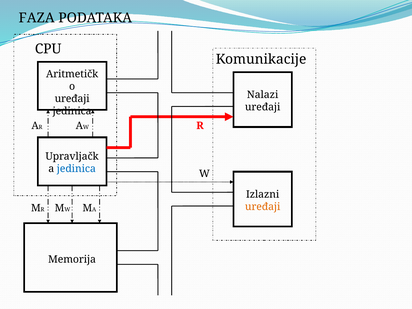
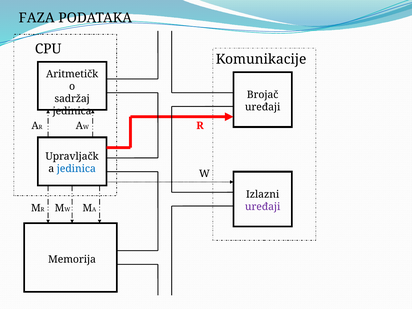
Nalazi: Nalazi -> Brojač
uređaji at (72, 99): uređaji -> sadržaj
uređaji at (263, 207) colour: orange -> purple
